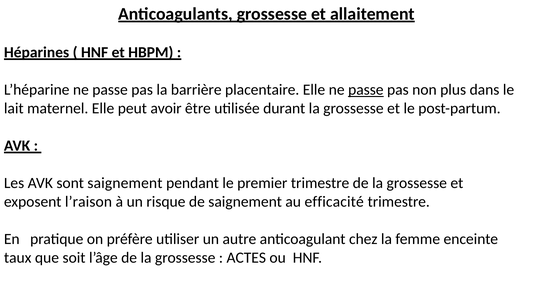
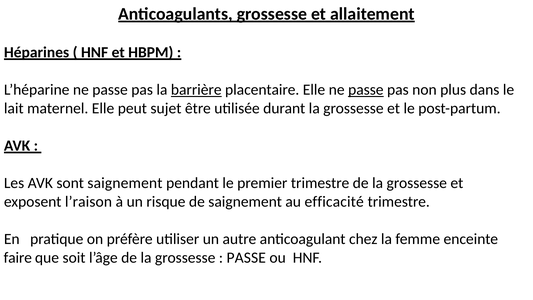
barrière underline: none -> present
avoir: avoir -> sujet
taux: taux -> faire
ACTES at (246, 258): ACTES -> PASSE
